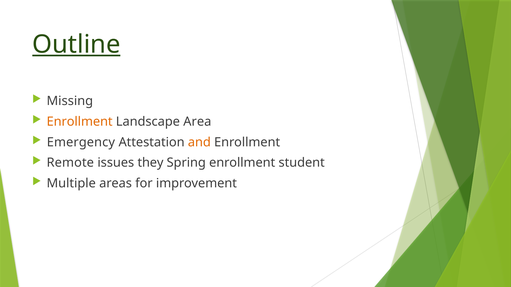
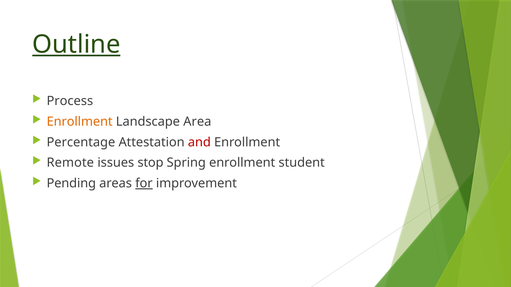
Missing: Missing -> Process
Emergency: Emergency -> Percentage
and colour: orange -> red
they: they -> stop
Multiple: Multiple -> Pending
for underline: none -> present
